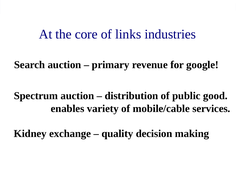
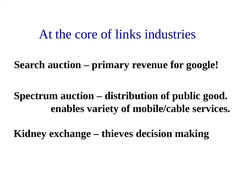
quality: quality -> thieves
